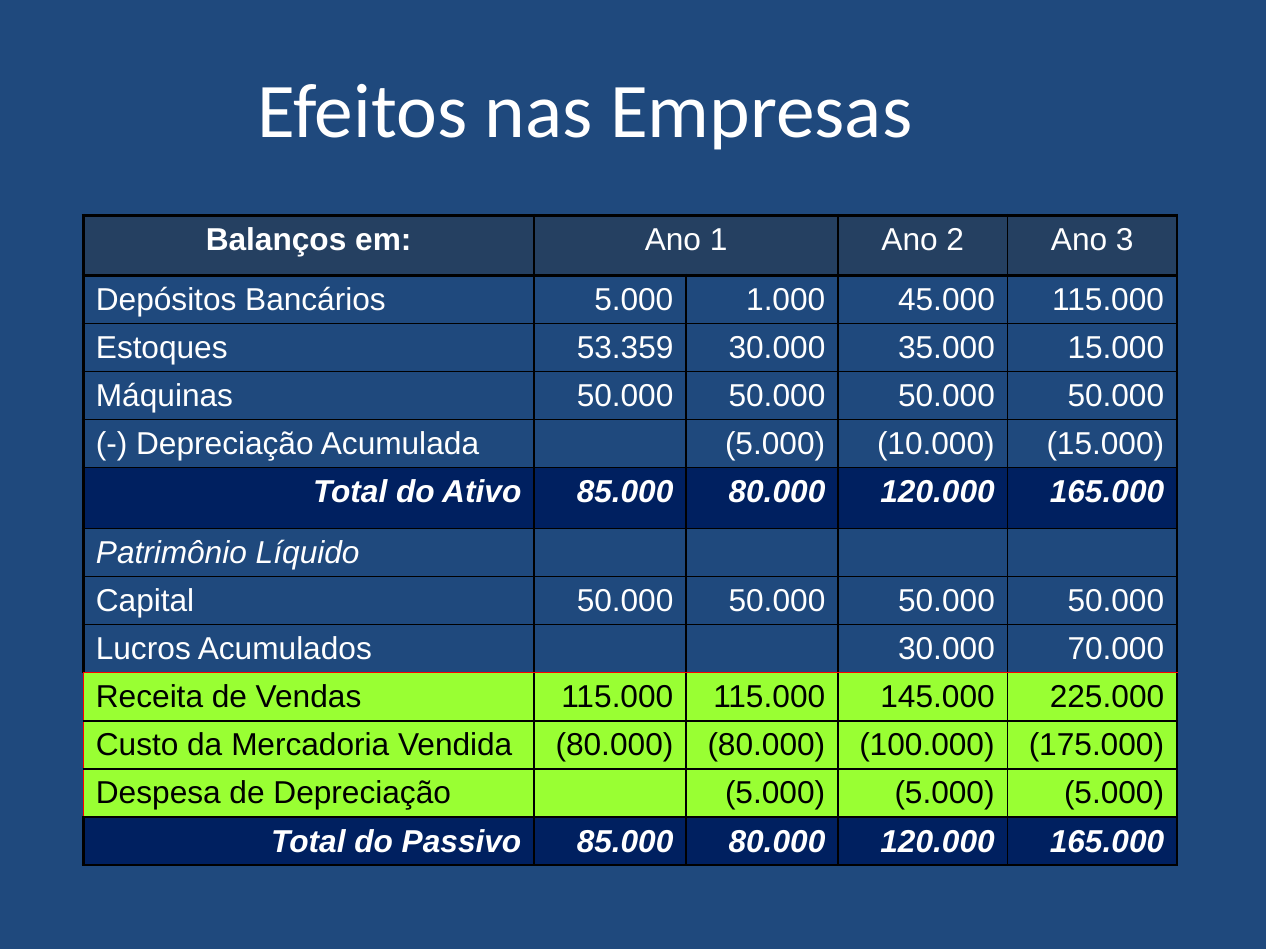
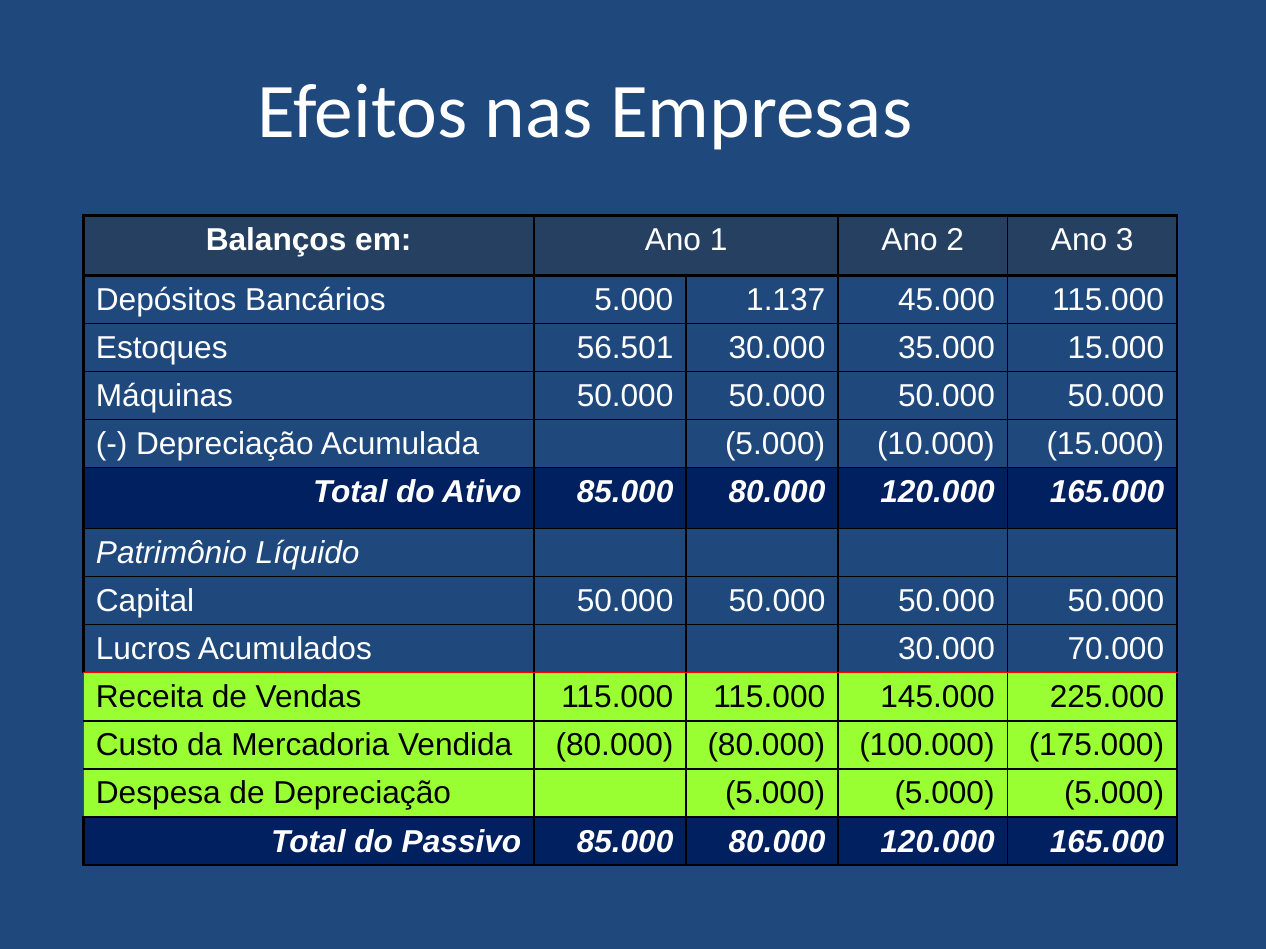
1.000: 1.000 -> 1.137
53.359: 53.359 -> 56.501
